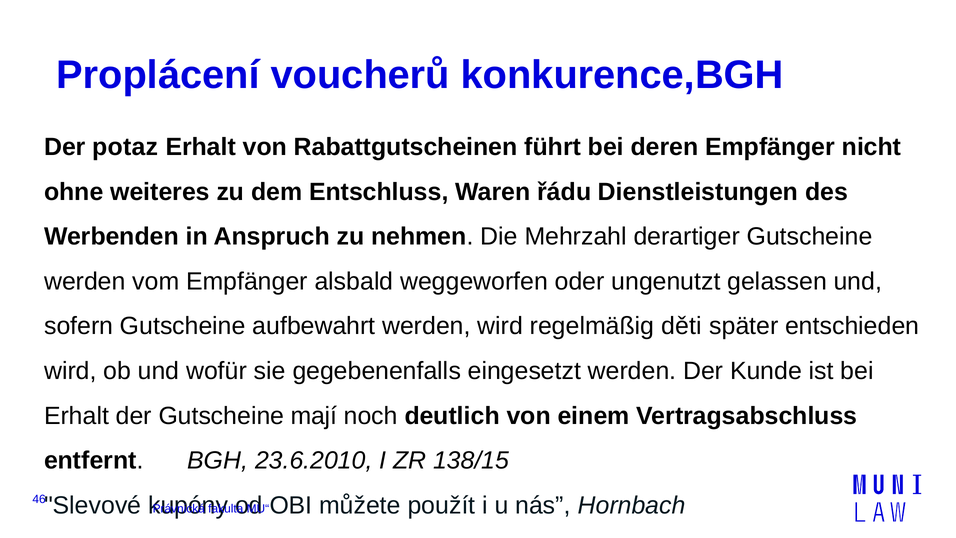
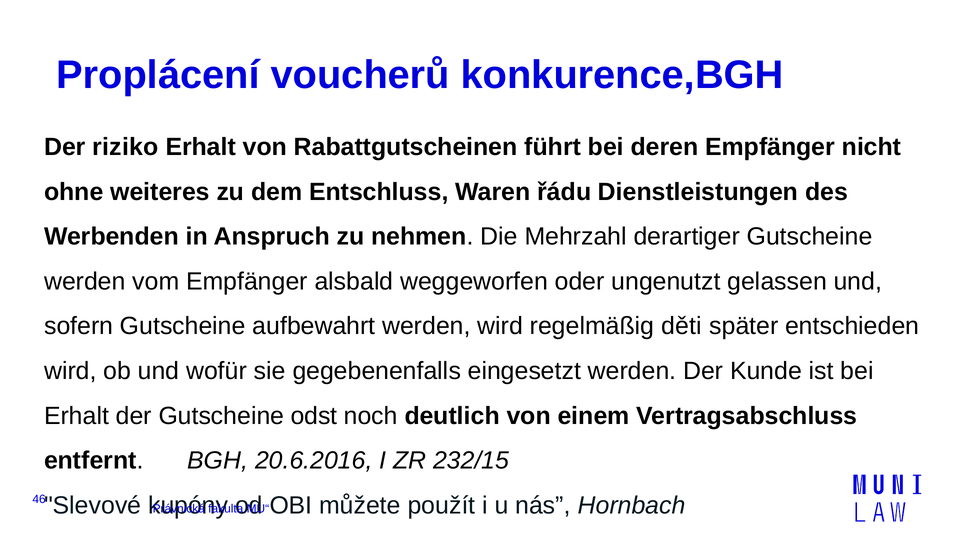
potaz: potaz -> riziko
mají: mají -> odst
23.6.2010: 23.6.2010 -> 20.6.2016
138/15: 138/15 -> 232/15
